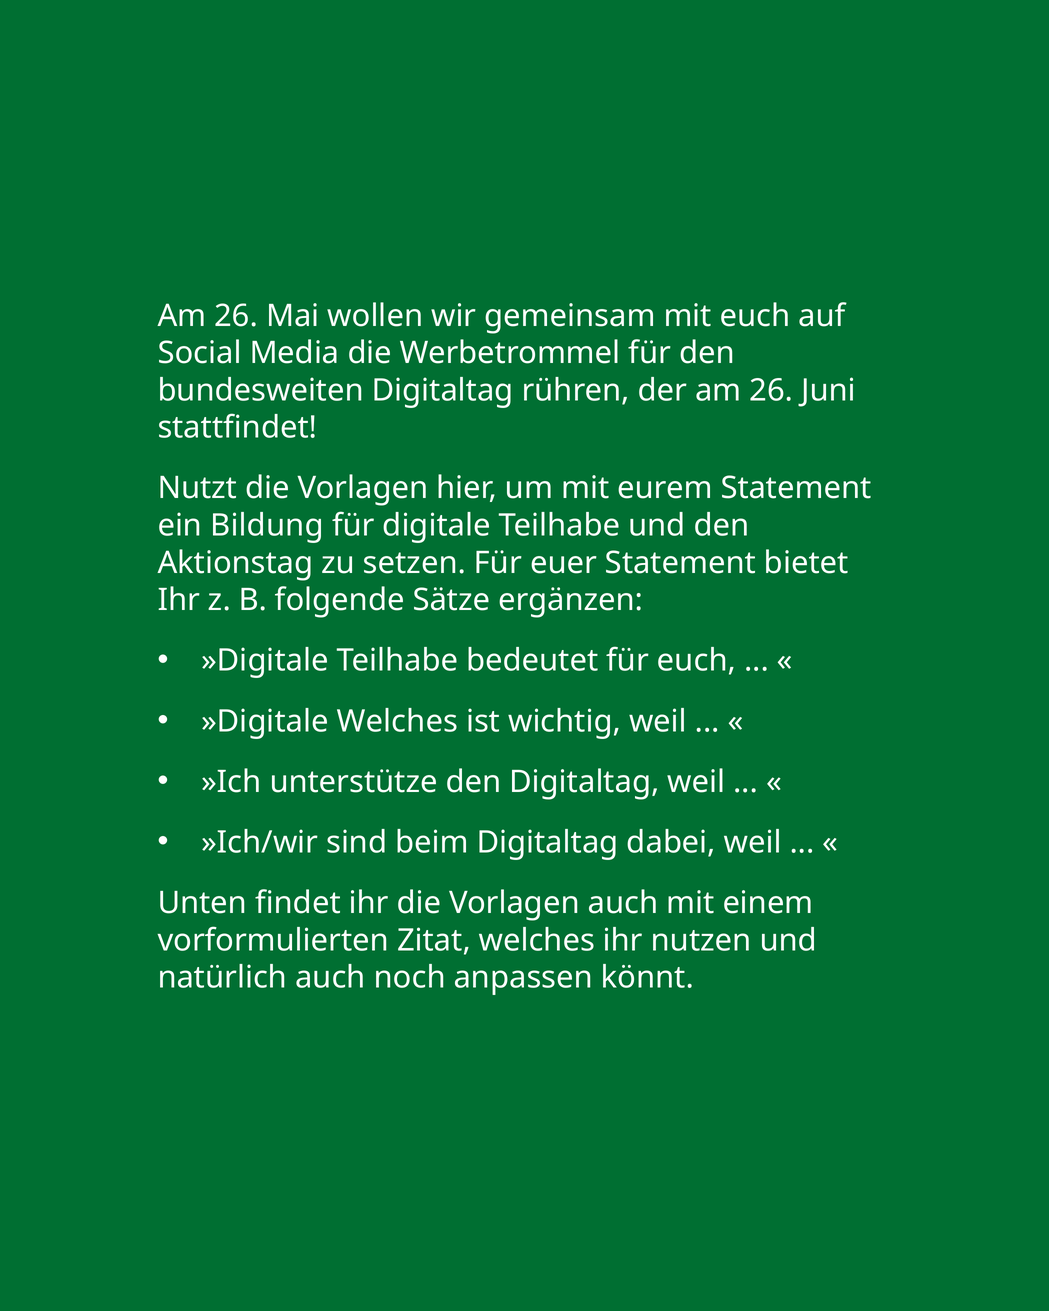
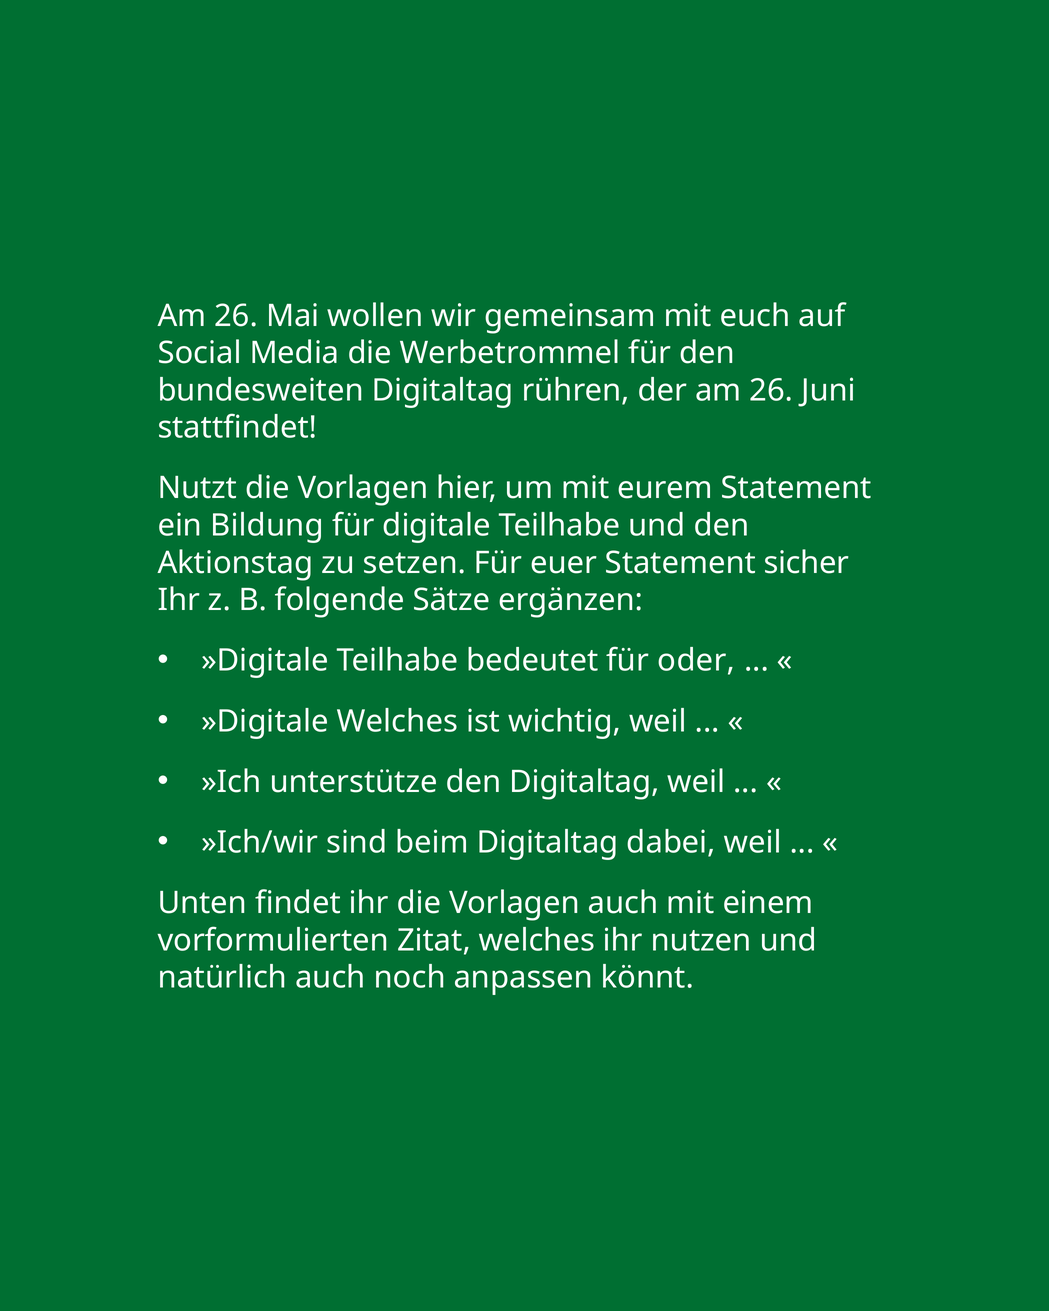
bietet: bietet -> sicher
für euch: euch -> oder
